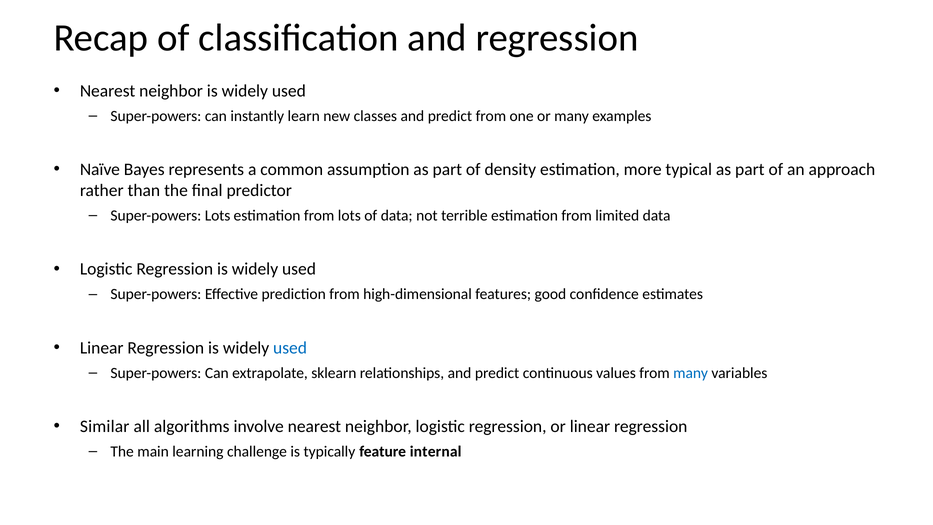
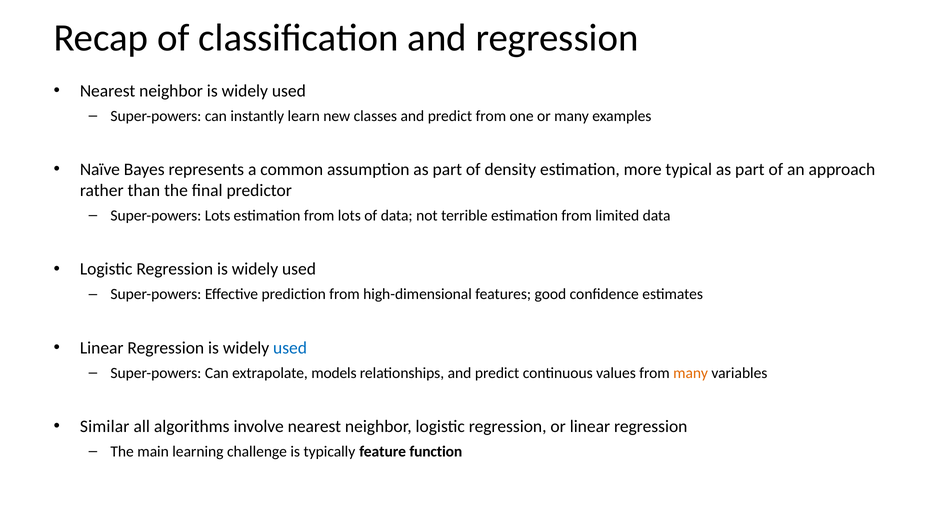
sklearn: sklearn -> models
many at (691, 373) colour: blue -> orange
internal: internal -> function
